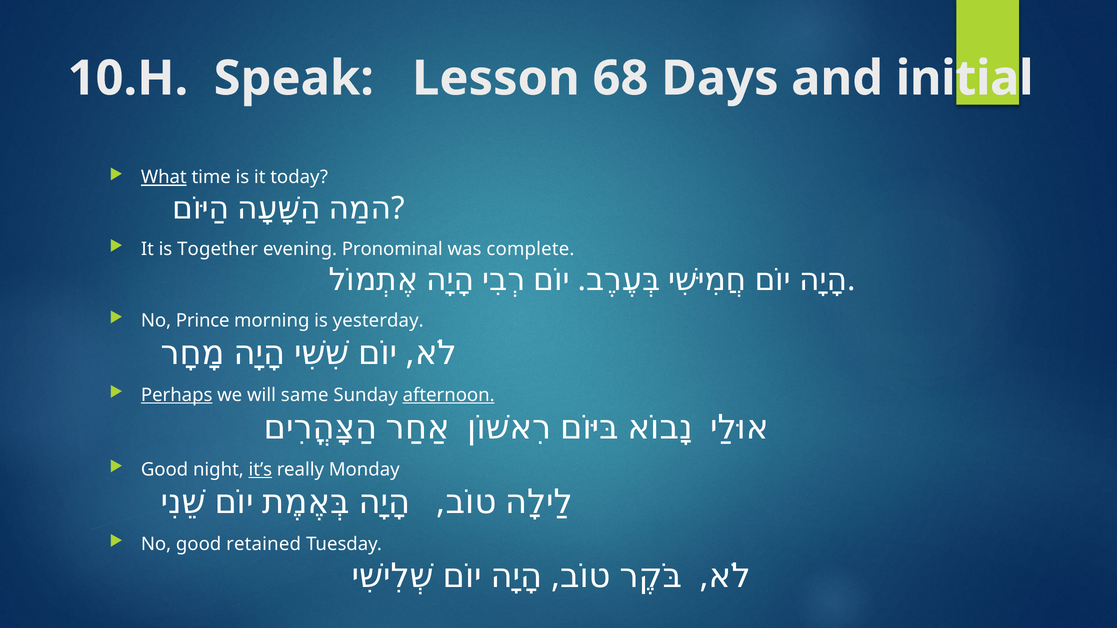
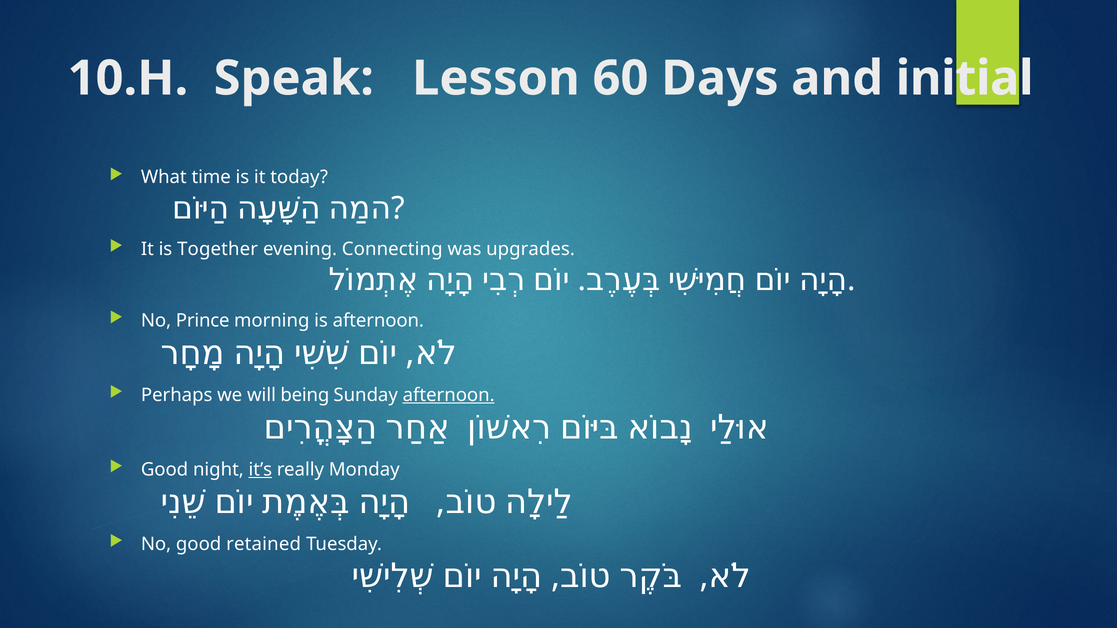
68: 68 -> 60
What underline: present -> none
Pronominal: Pronominal -> Connecting
complete: complete -> upgrades
is yesterday: yesterday -> afternoon
Perhaps underline: present -> none
same: same -> being
